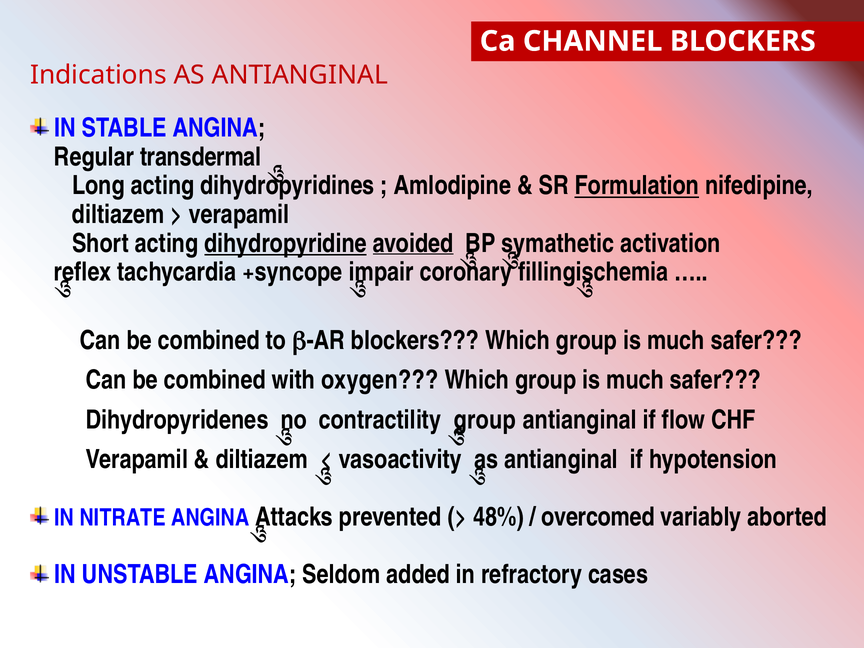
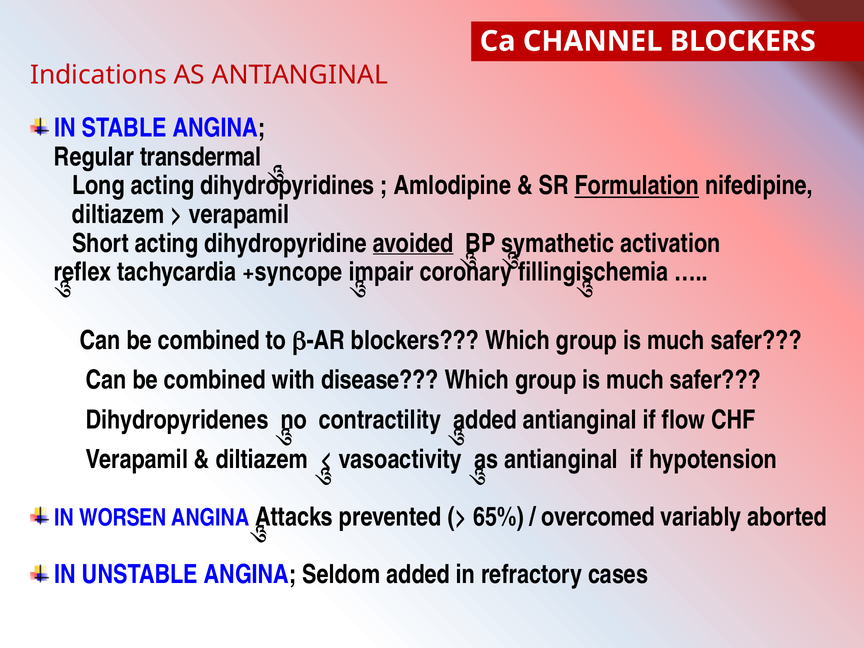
dihydropyridine underline: present -> none
oxygen: oxygen -> disease
group at (485, 420): group -> added
48%: 48% -> 65%
NITRATE: NITRATE -> WORSEN
